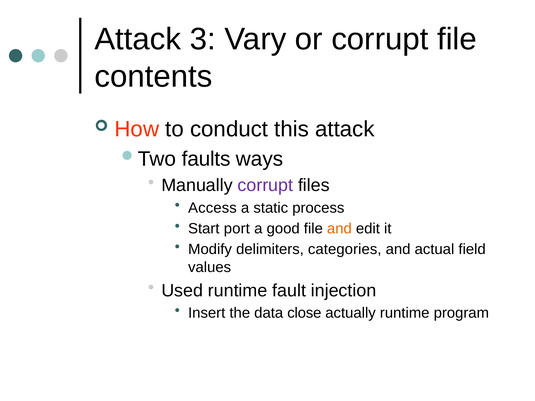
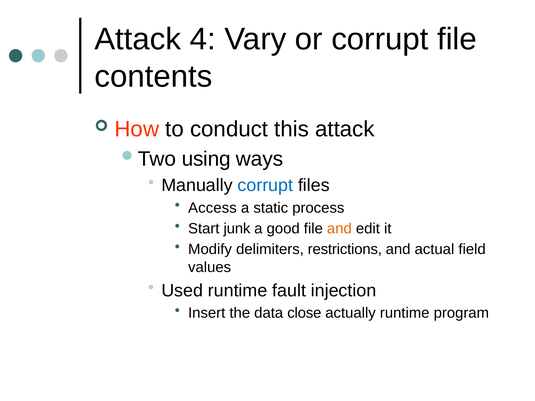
3: 3 -> 4
faults: faults -> using
corrupt at (265, 186) colour: purple -> blue
port: port -> junk
categories: categories -> restrictions
